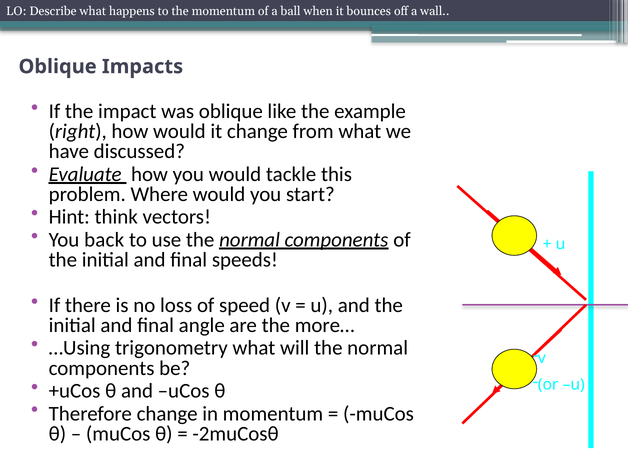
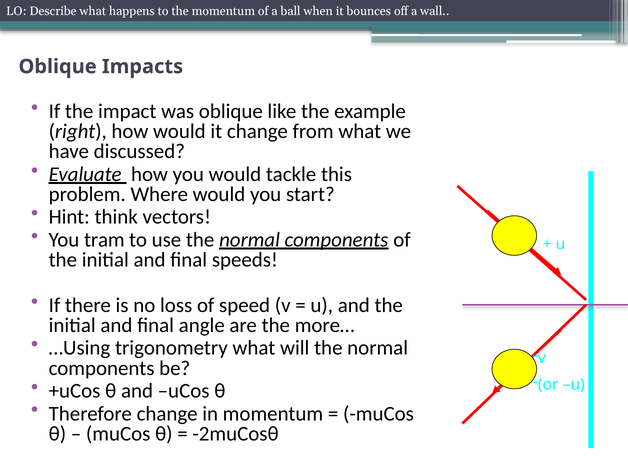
back: back -> tram
